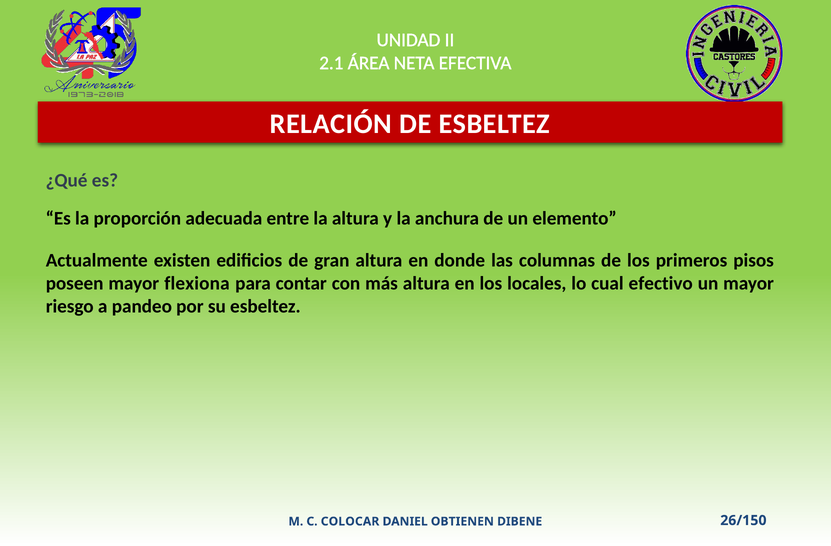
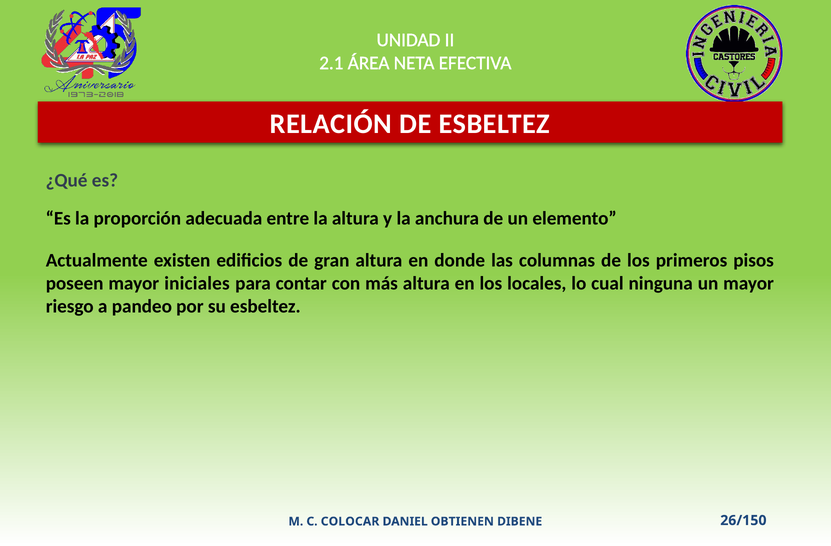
flexiona: flexiona -> iniciales
efectivo: efectivo -> ninguna
